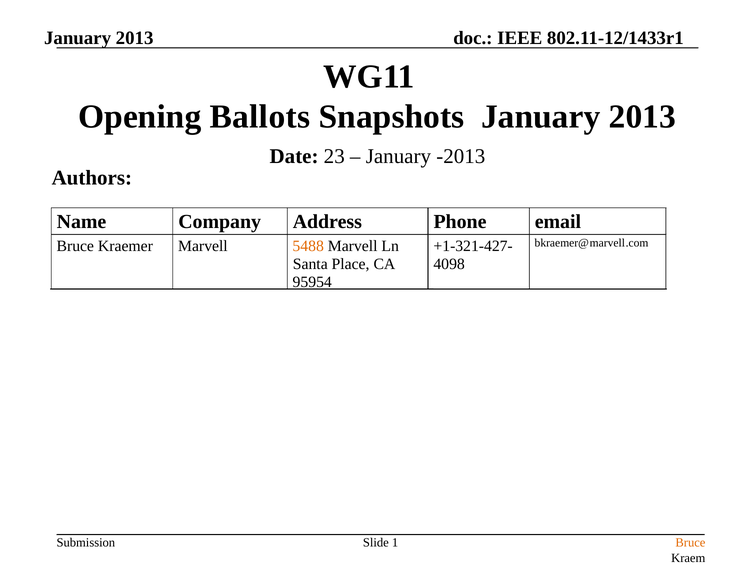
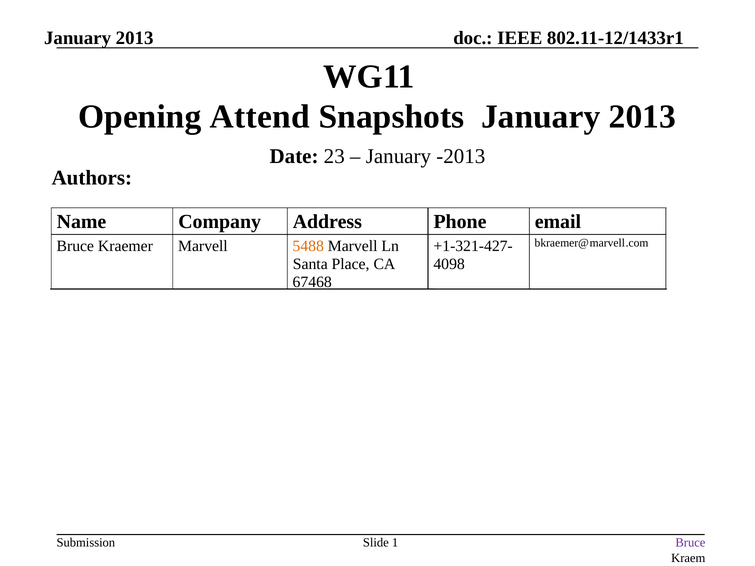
Ballots: Ballots -> Attend
95954: 95954 -> 67468
Bruce at (690, 543) colour: orange -> purple
